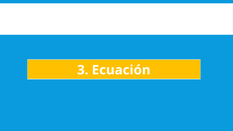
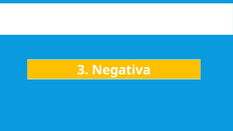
Ecuación: Ecuación -> Negativa
